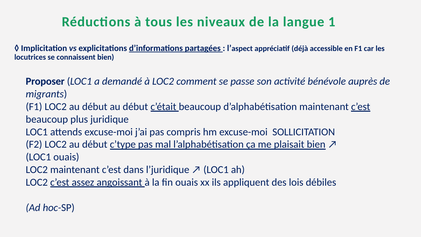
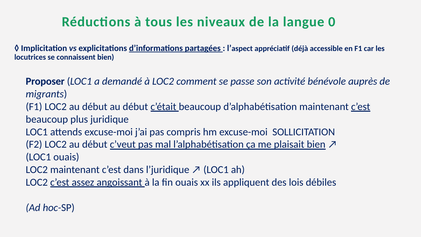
1: 1 -> 0
c’type: c’type -> c’veut
